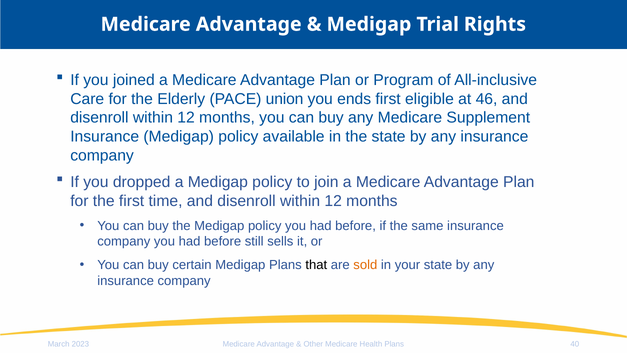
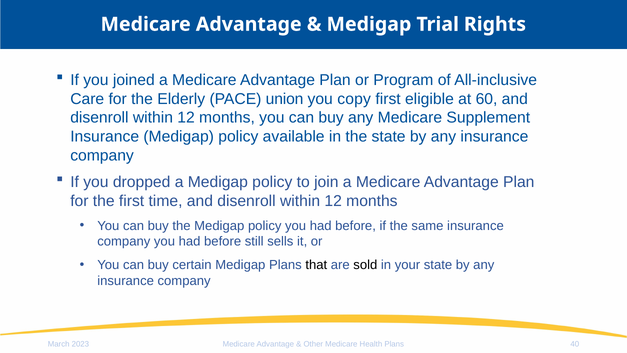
ends: ends -> copy
46: 46 -> 60
sold colour: orange -> black
